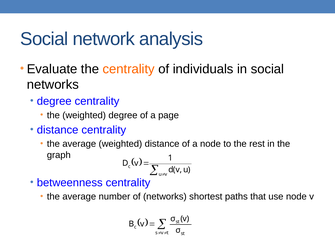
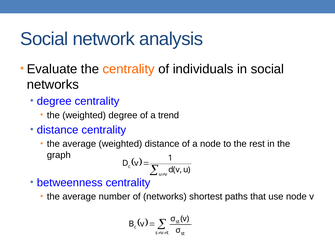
page: page -> trend
